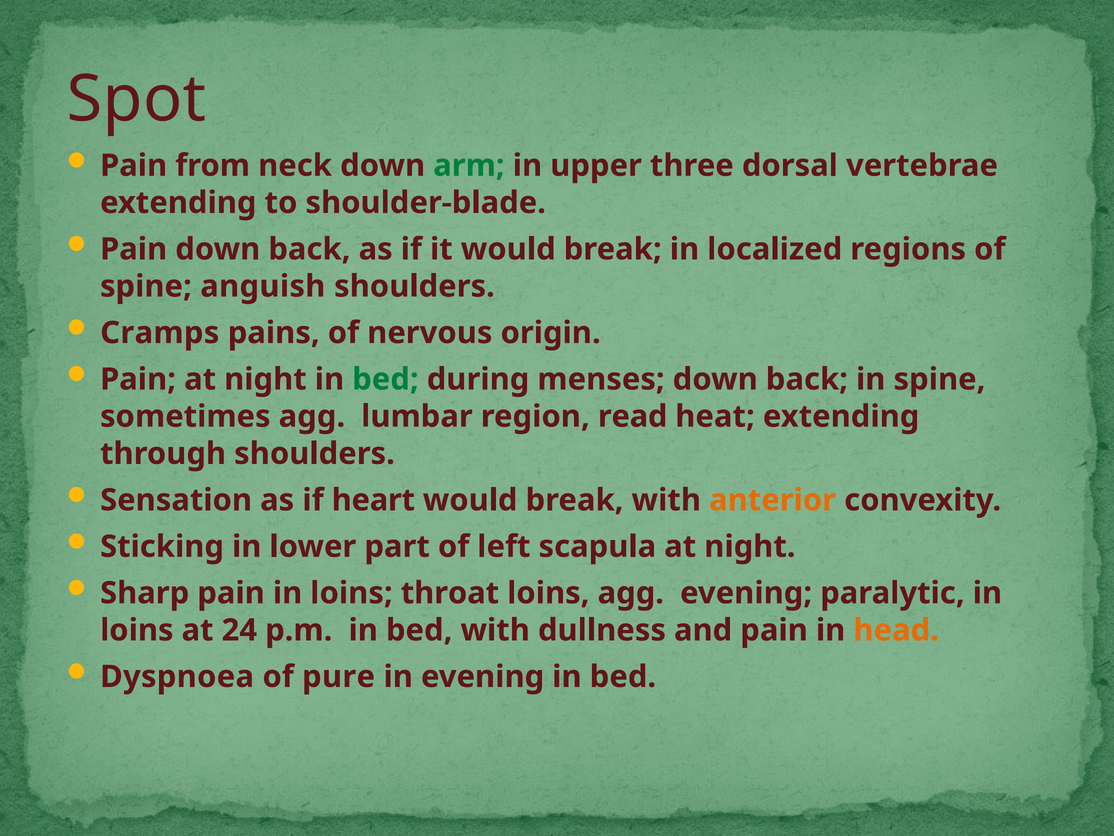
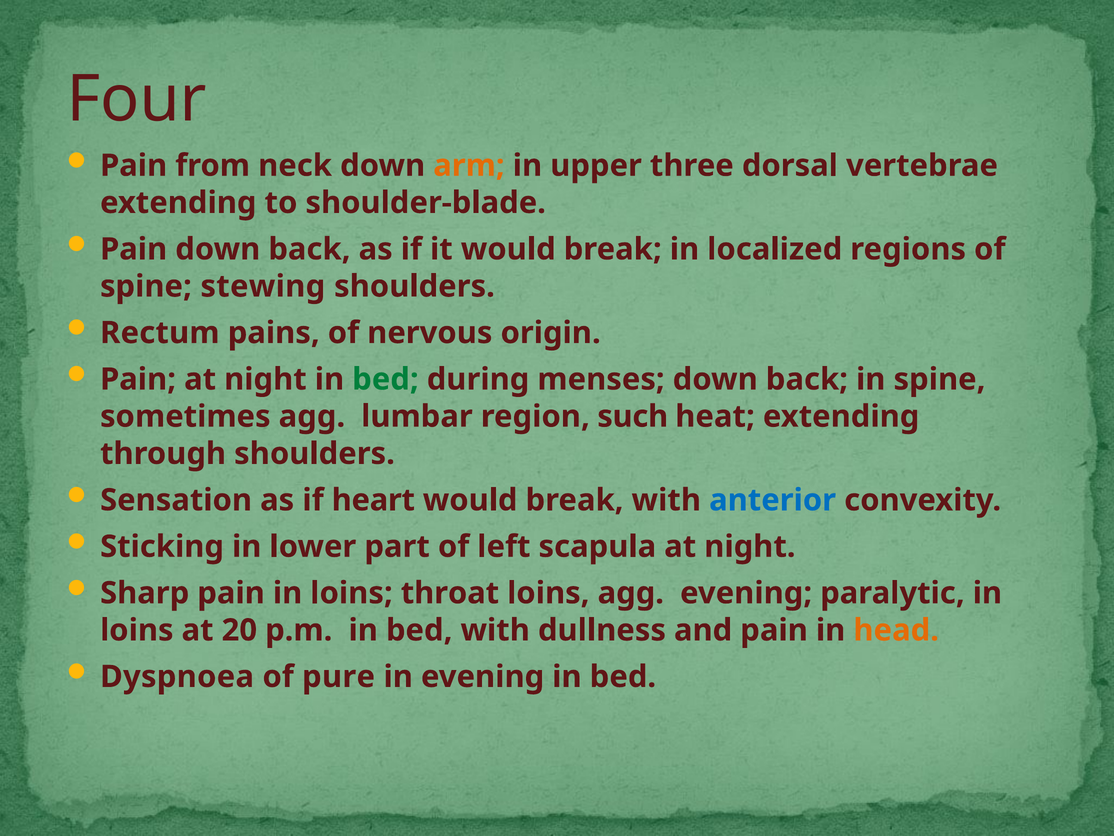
Spot: Spot -> Four
arm colour: green -> orange
anguish: anguish -> stewing
Cramps: Cramps -> Rectum
read: read -> such
anterior colour: orange -> blue
24: 24 -> 20
